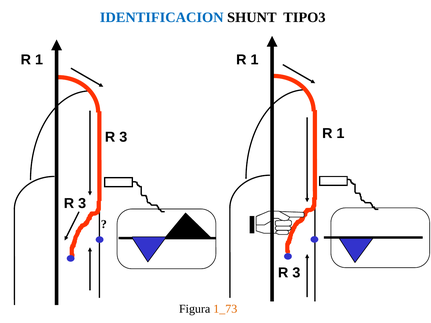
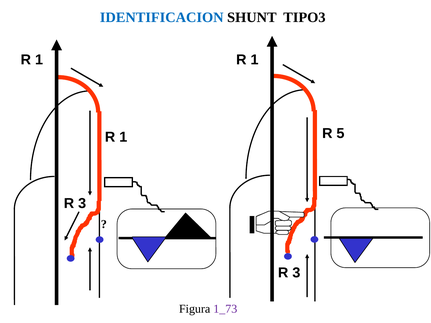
1 at (340, 134): 1 -> 5
3 at (123, 137): 3 -> 1
1_73 colour: orange -> purple
